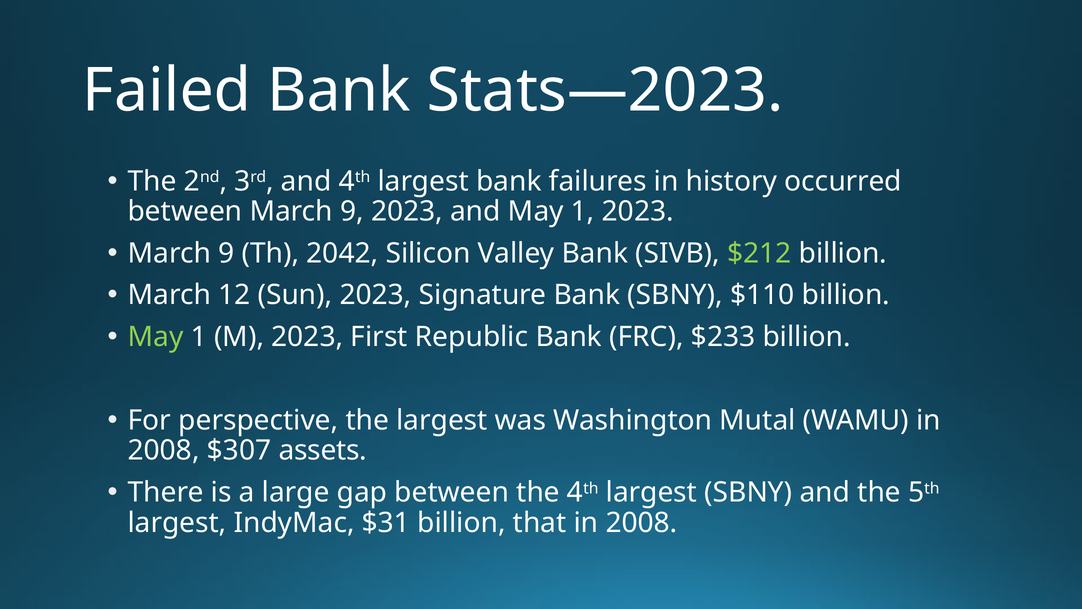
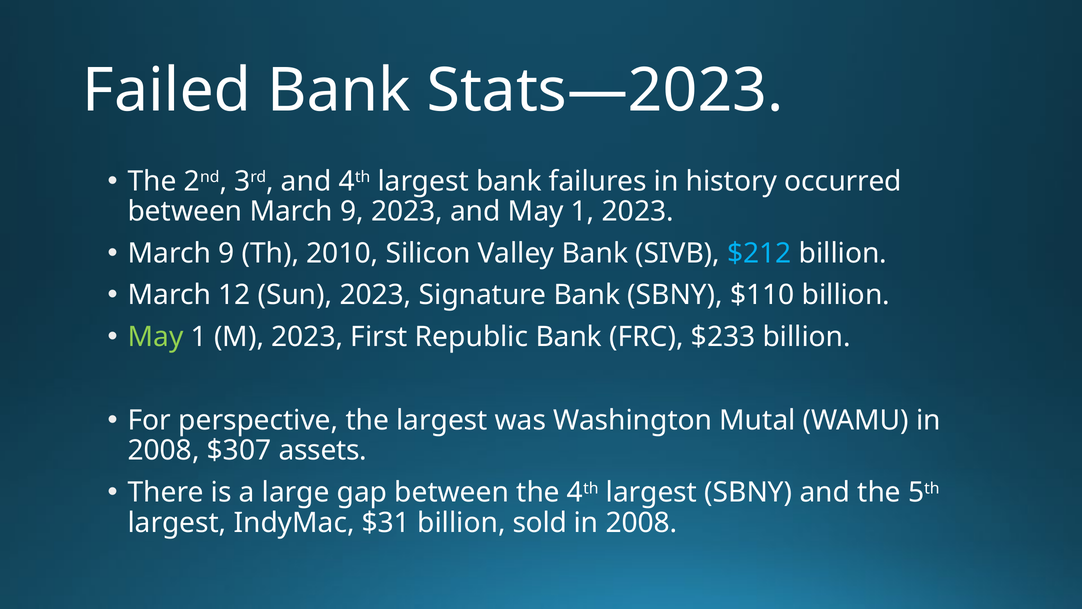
2042: 2042 -> 2010
$212 colour: light green -> light blue
that: that -> sold
